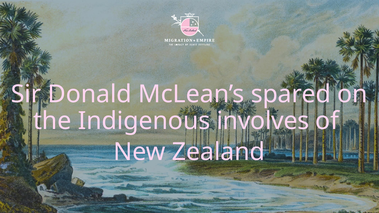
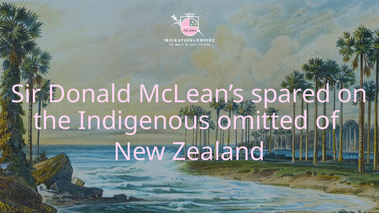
involves: involves -> omitted
